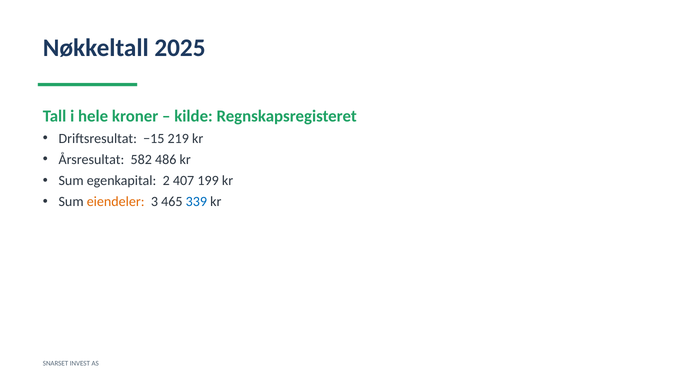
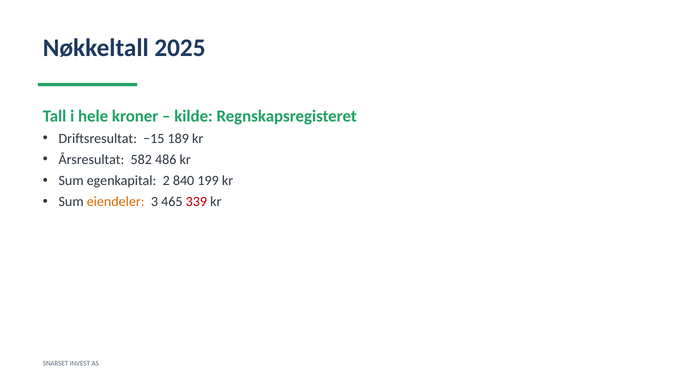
219: 219 -> 189
407: 407 -> 840
339 colour: blue -> red
